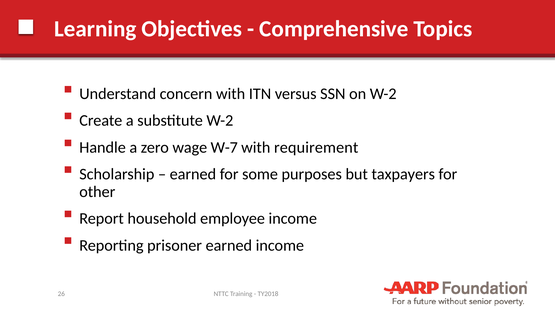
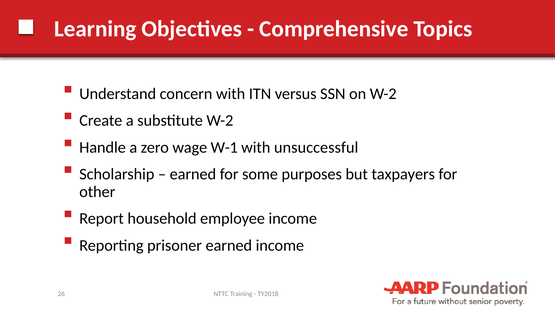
W-7: W-7 -> W-1
requirement: requirement -> unsuccessful
